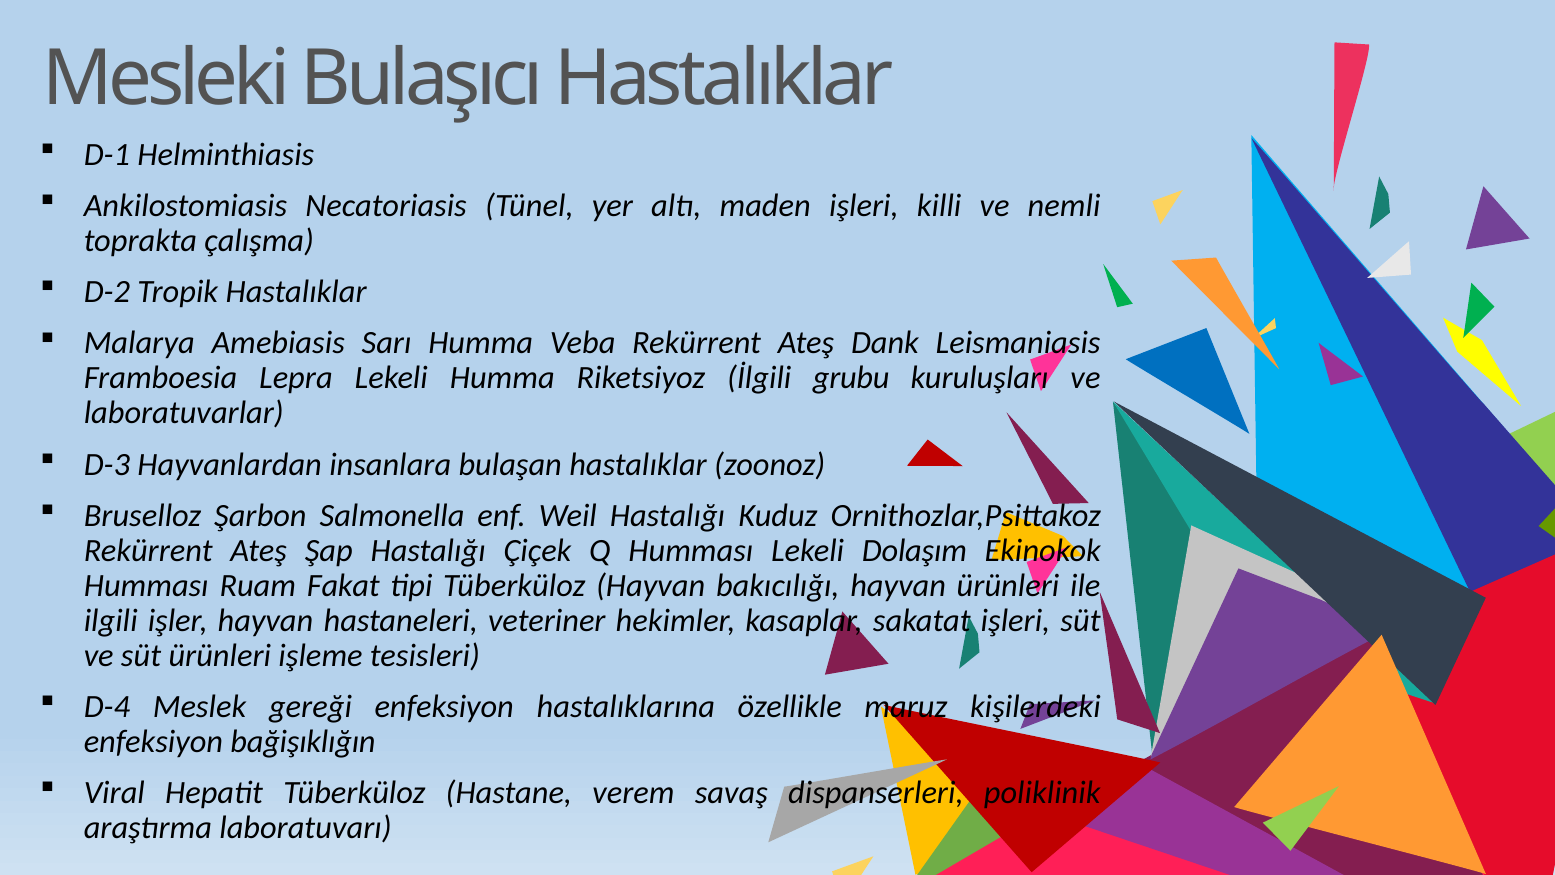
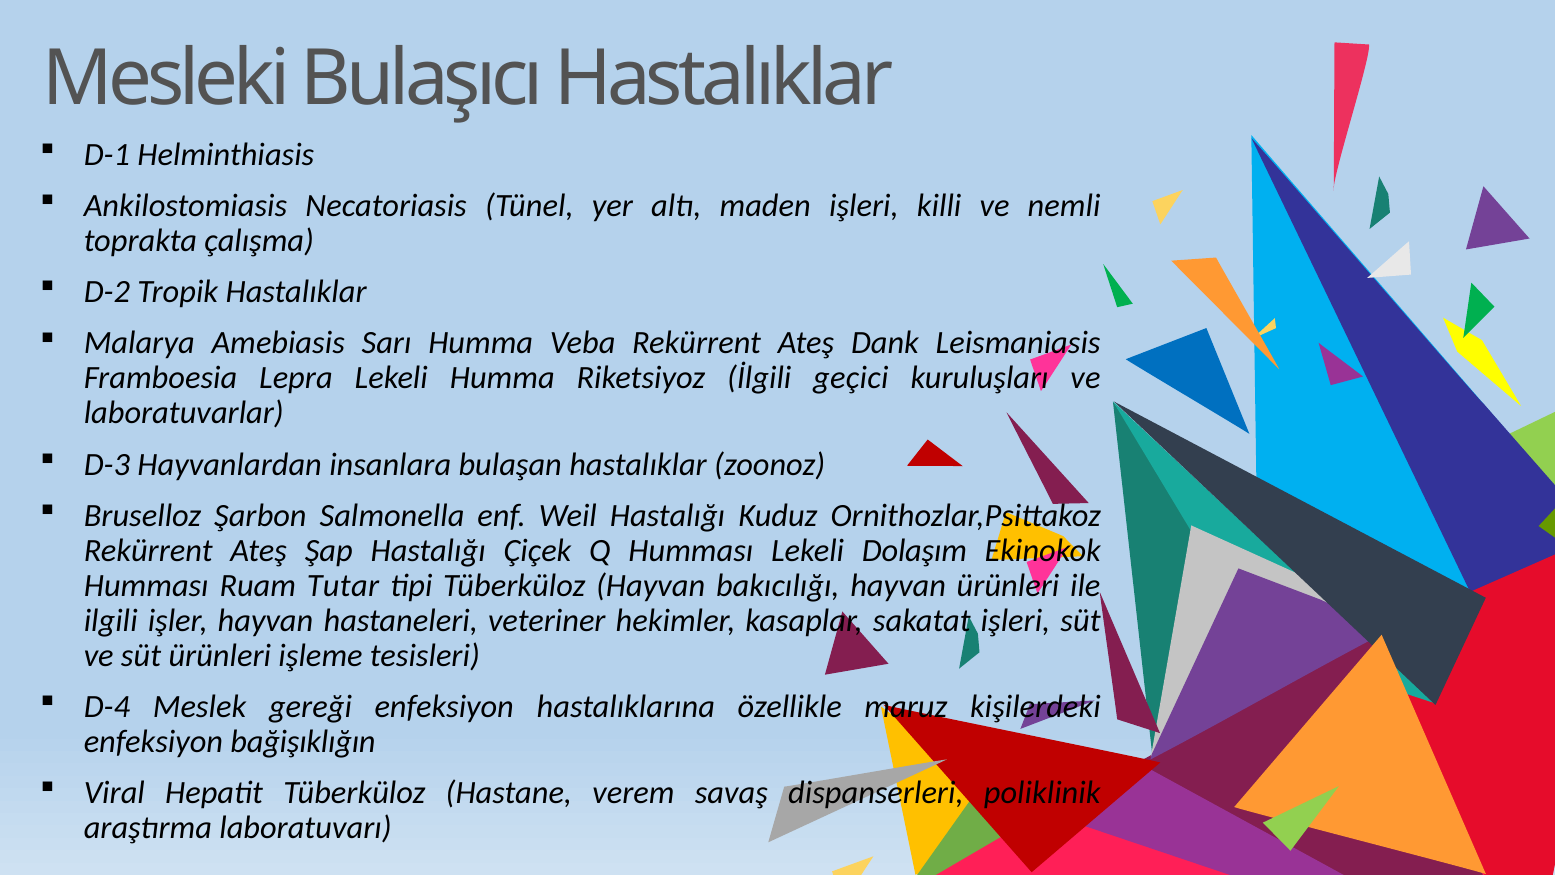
grubu: grubu -> geçici
Fakat: Fakat -> Tutar
